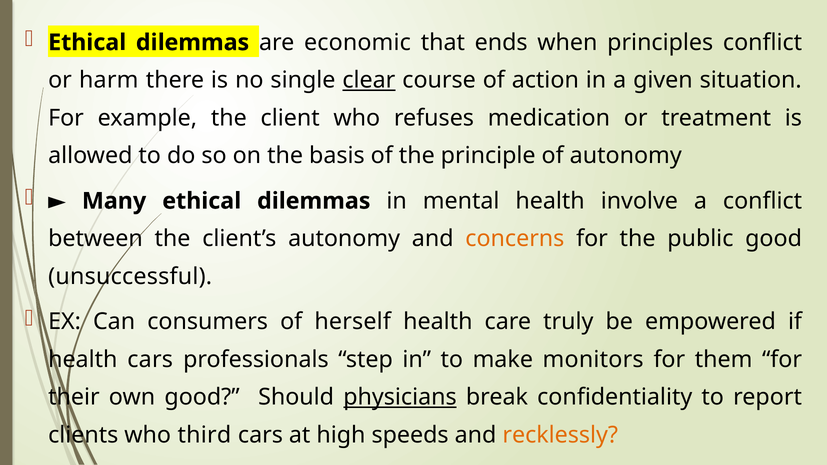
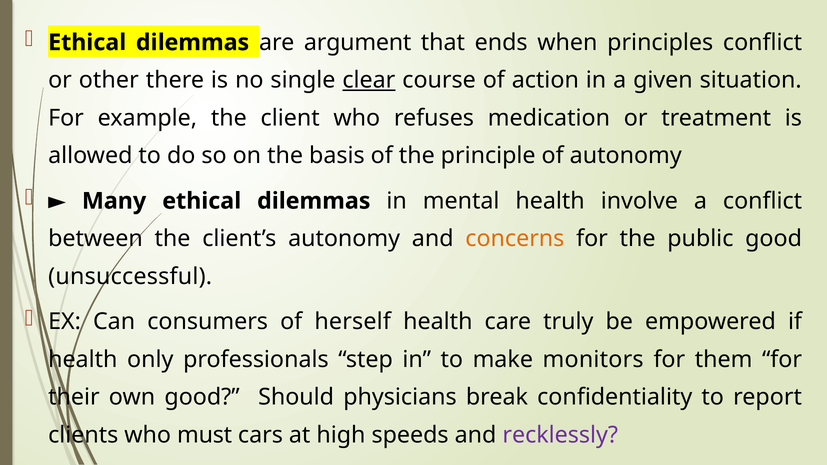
economic: economic -> argument
harm: harm -> other
health cars: cars -> only
physicians underline: present -> none
third: third -> must
recklessly colour: orange -> purple
